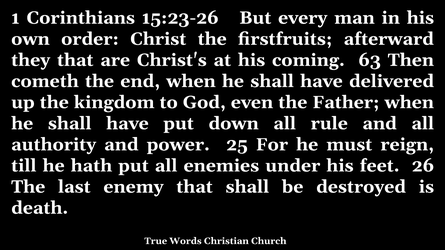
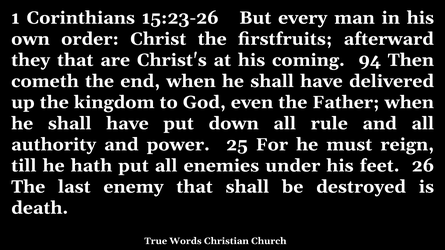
63: 63 -> 94
